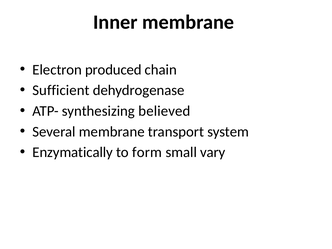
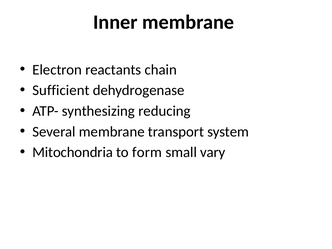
produced: produced -> reactants
believed: believed -> reducing
Enzymatically: Enzymatically -> Mitochondria
